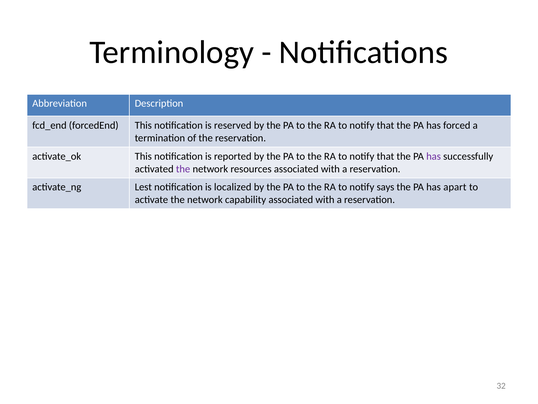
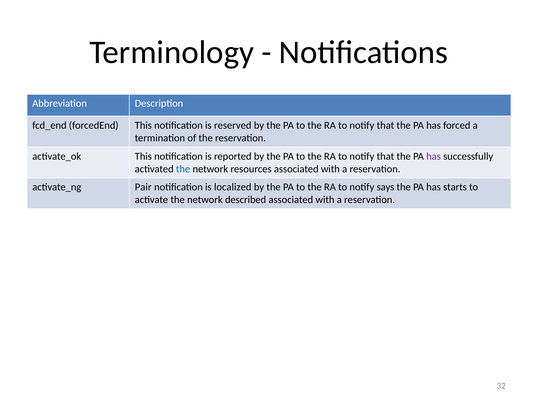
the at (183, 169) colour: purple -> blue
Lest: Lest -> Pair
apart: apart -> starts
capability: capability -> described
